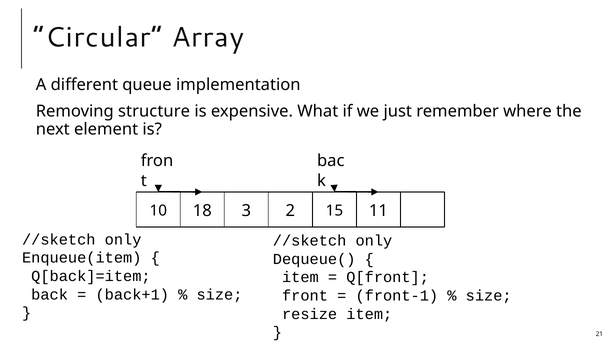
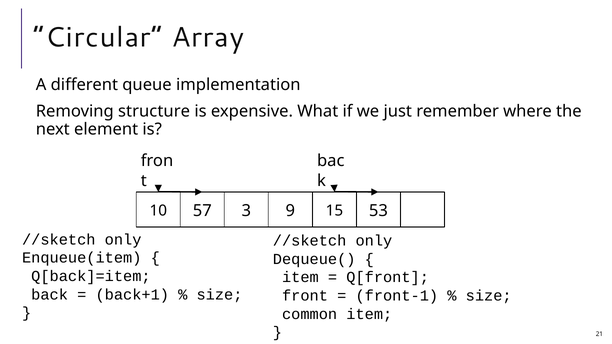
18: 18 -> 57
2: 2 -> 9
11: 11 -> 53
resize: resize -> common
